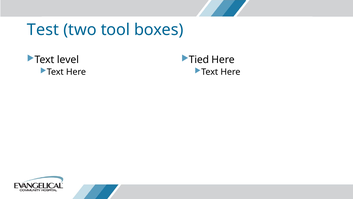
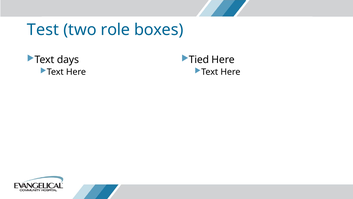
tool: tool -> role
level: level -> days
